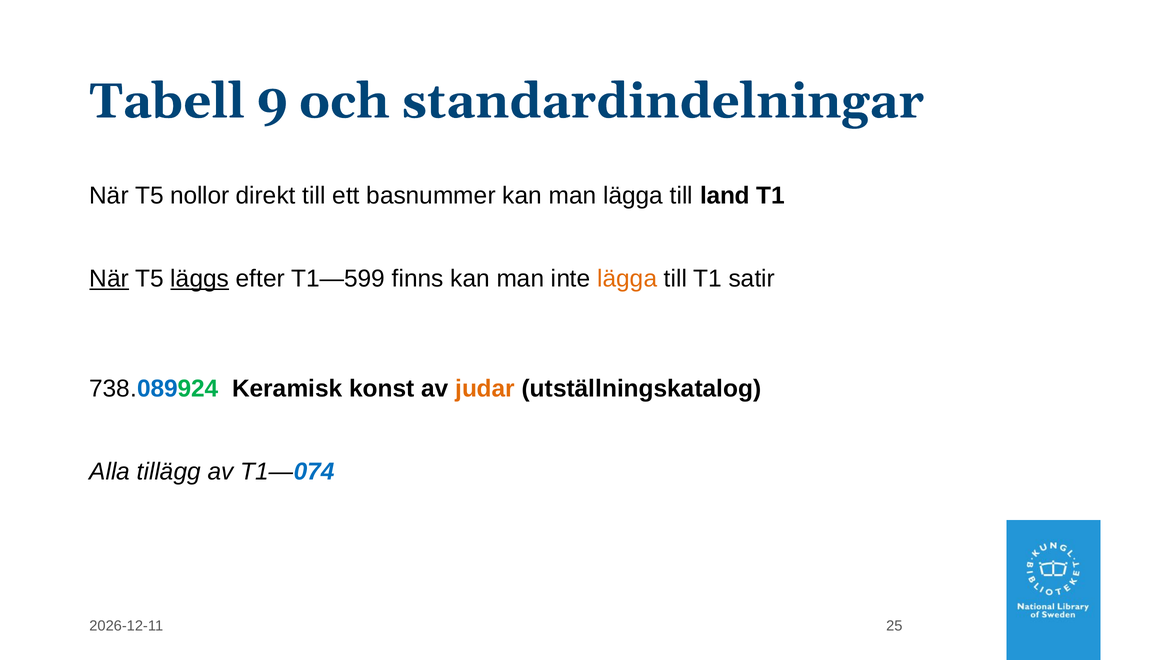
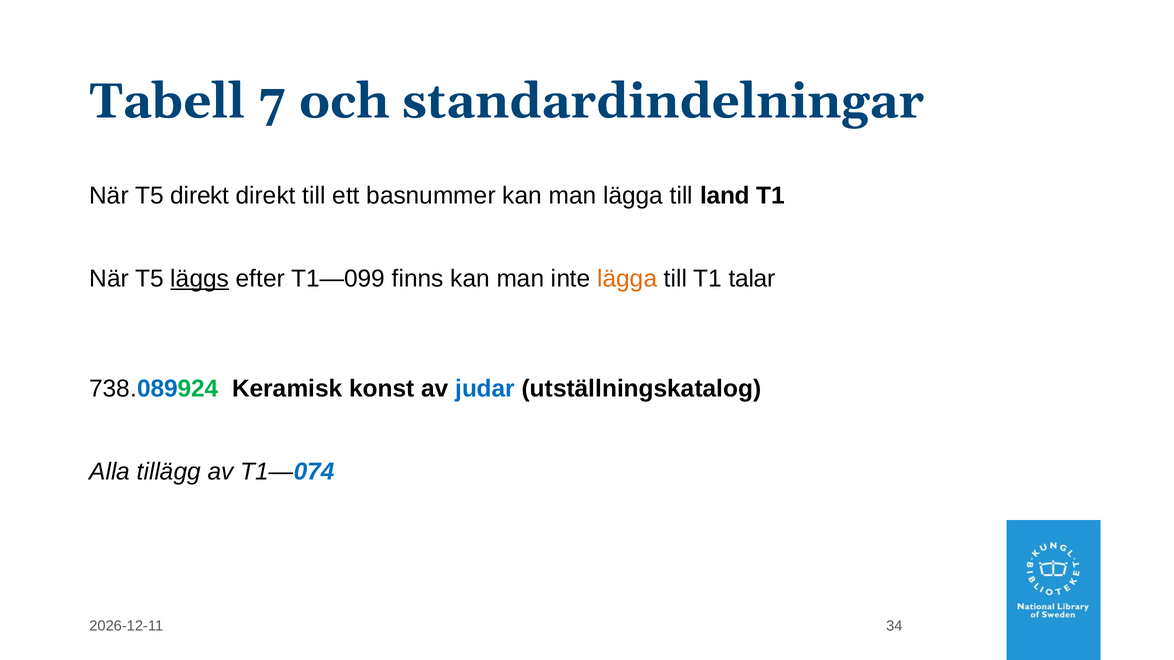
9: 9 -> 7
T5 nollor: nollor -> direkt
När at (109, 279) underline: present -> none
T1—599: T1—599 -> T1—099
satir: satir -> talar
judar colour: orange -> blue
25: 25 -> 34
